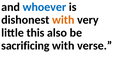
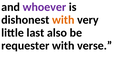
whoever colour: blue -> purple
this: this -> last
sacrificing: sacrificing -> requester
